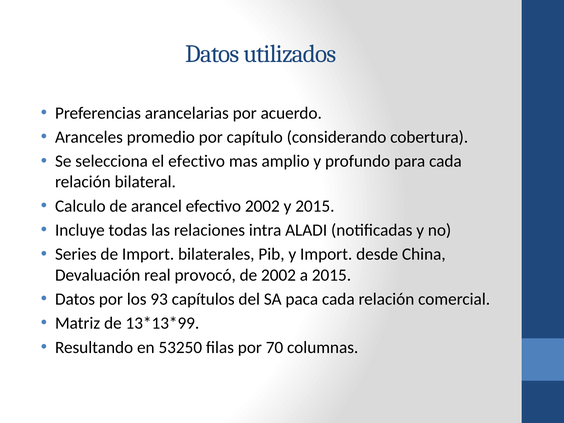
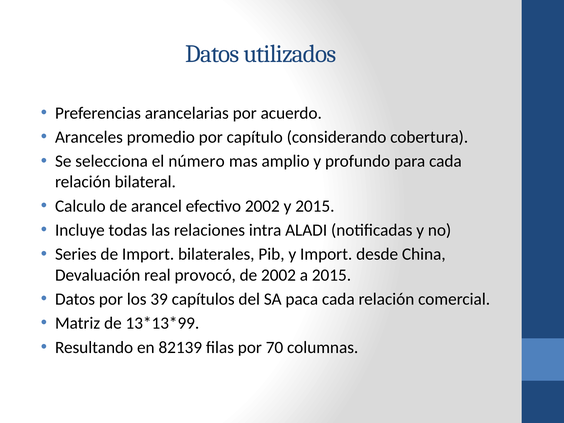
el efectivo: efectivo -> número
93: 93 -> 39
53250: 53250 -> 82139
